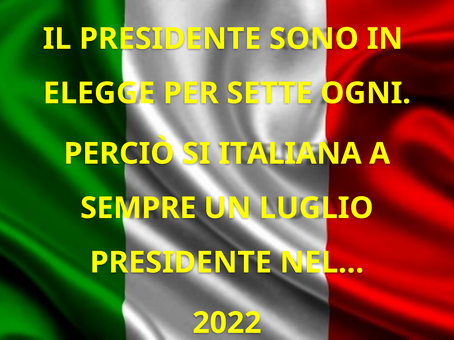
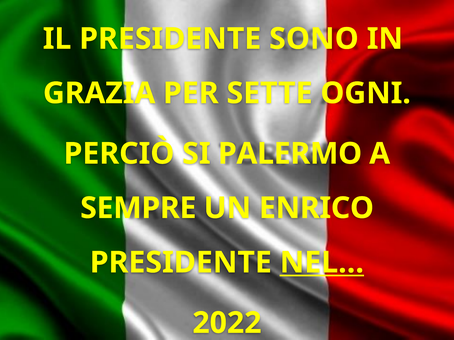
ELEGGE: ELEGGE -> GRAZIA
ITALIANA: ITALIANA -> PALERMO
LUGLIO: LUGLIO -> ENRICO
NEL… underline: none -> present
